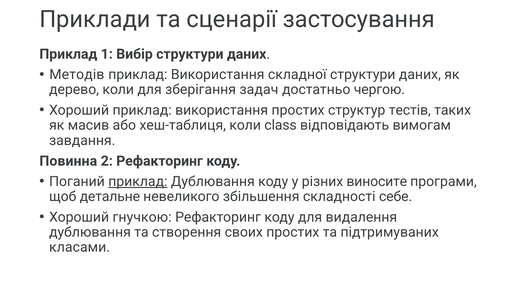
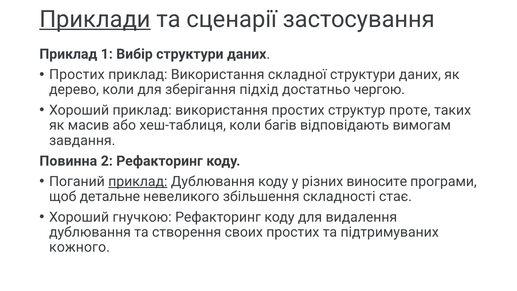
Приклади underline: none -> present
Методів at (77, 75): Методів -> Простих
задач: задач -> підхід
тестів: тестів -> проте
class: class -> багів
себе: себе -> стає
класами: класами -> кожного
